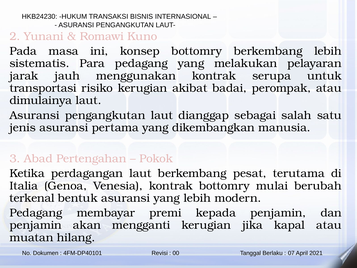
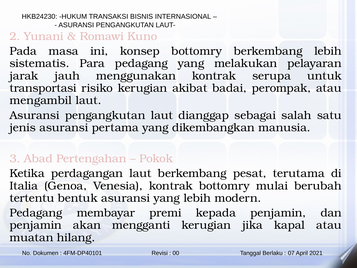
dimulainya: dimulainya -> mengambil
terkenal: terkenal -> tertentu
